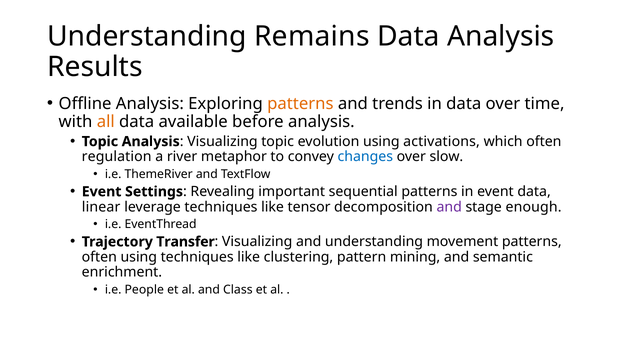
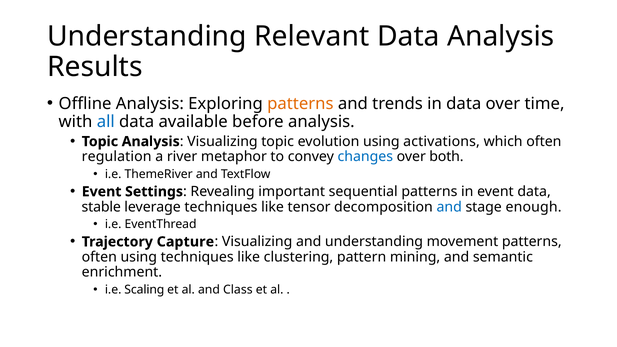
Remains: Remains -> Relevant
all colour: orange -> blue
slow: slow -> both
linear: linear -> stable
and at (449, 207) colour: purple -> blue
Transfer: Transfer -> Capture
People: People -> Scaling
